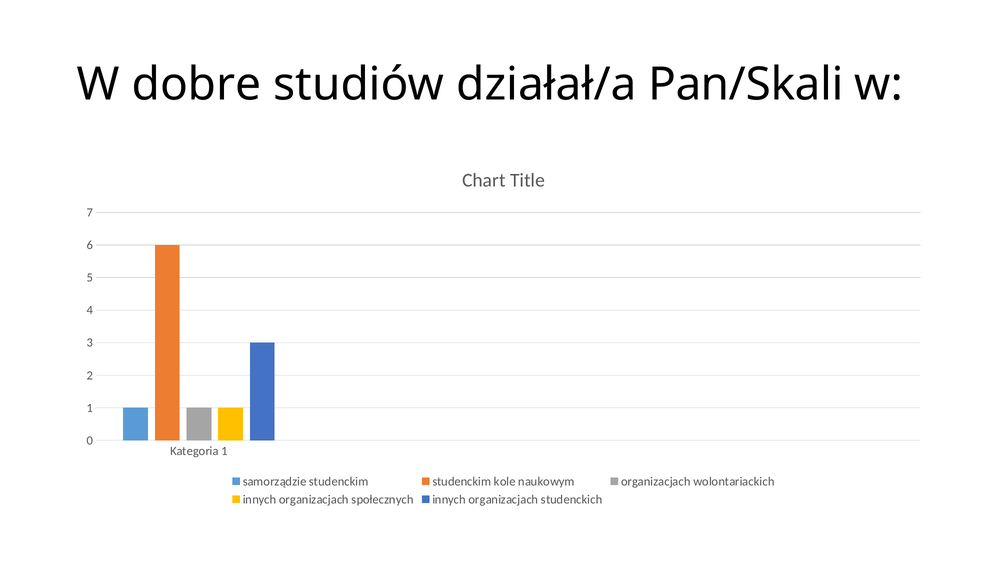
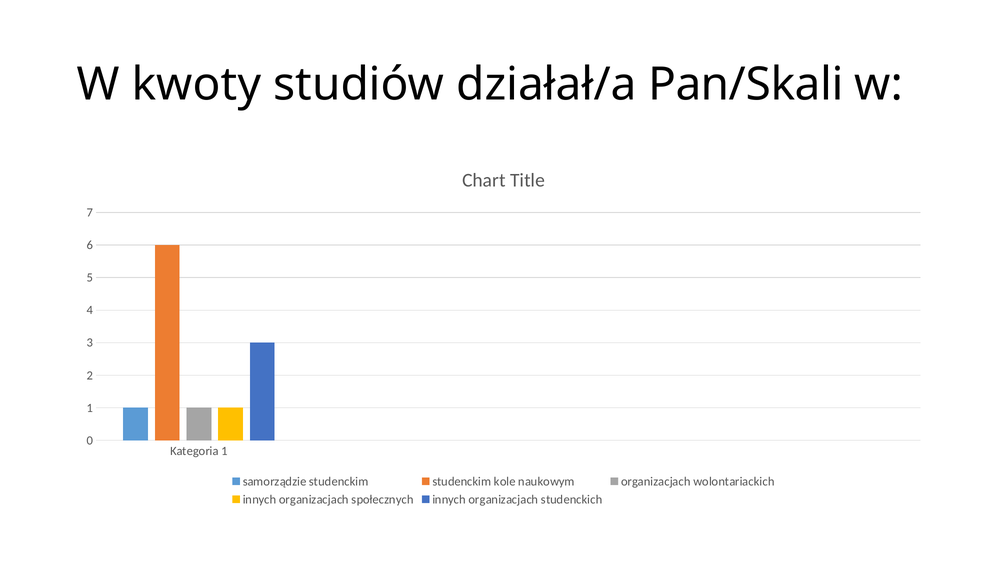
dobre: dobre -> kwoty
